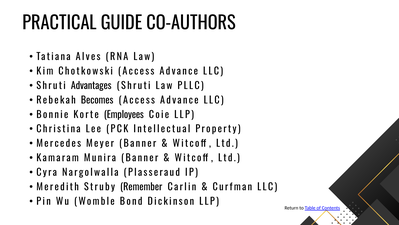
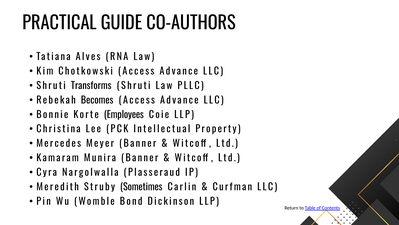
Advantages: Advantages -> Transforms
Remember: Remember -> Sometimes
